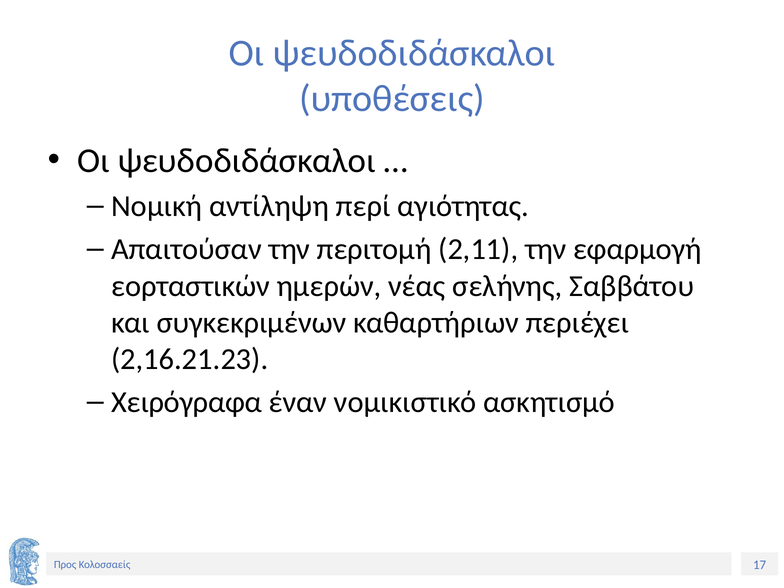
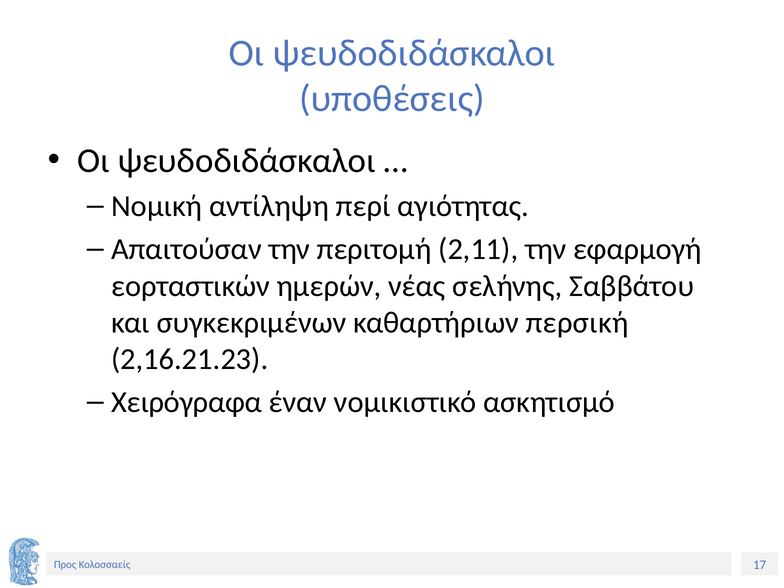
περιέχει: περιέχει -> περσική
